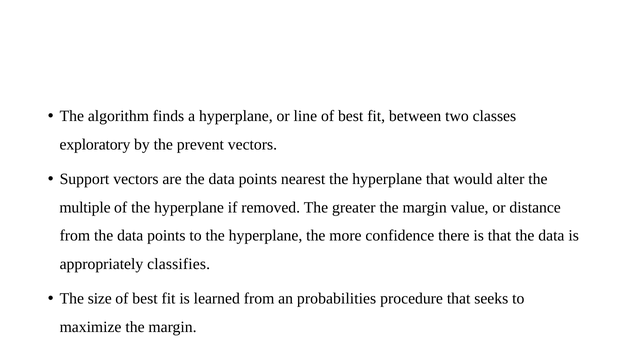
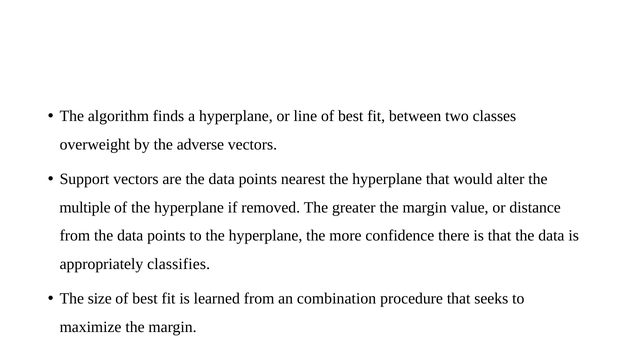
exploratory: exploratory -> overweight
prevent: prevent -> adverse
probabilities: probabilities -> combination
